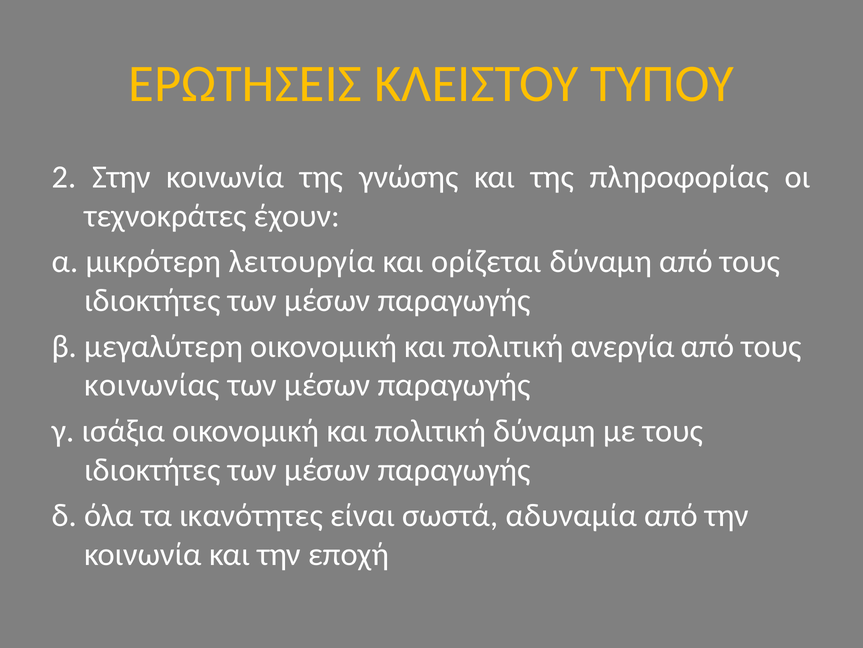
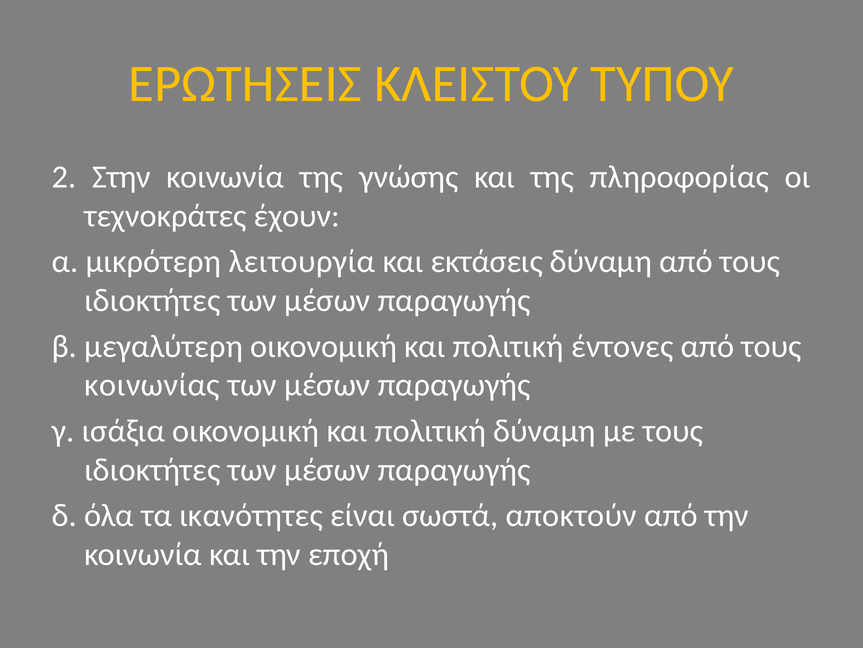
ορίζεται: ορίζεται -> εκτάσεις
ανεργία: ανεργία -> έντονες
αδυναμία: αδυναμία -> αποκτούν
